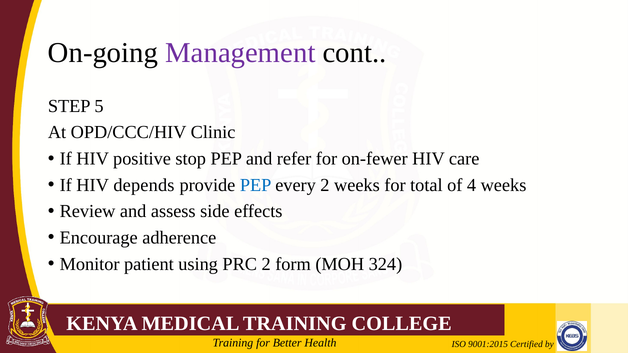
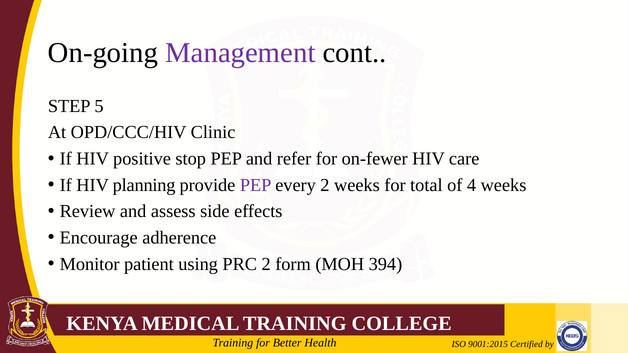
depends: depends -> planning
PEP at (256, 185) colour: blue -> purple
324: 324 -> 394
